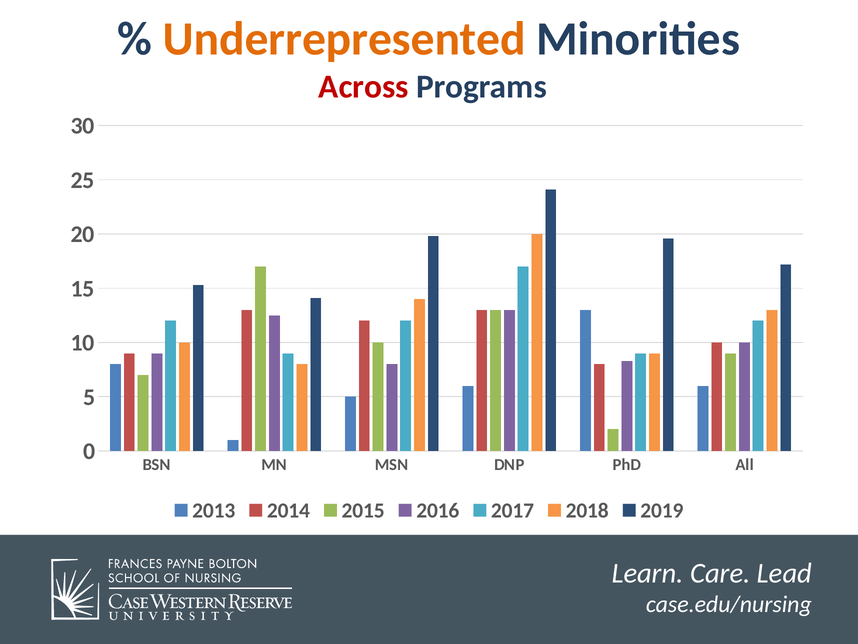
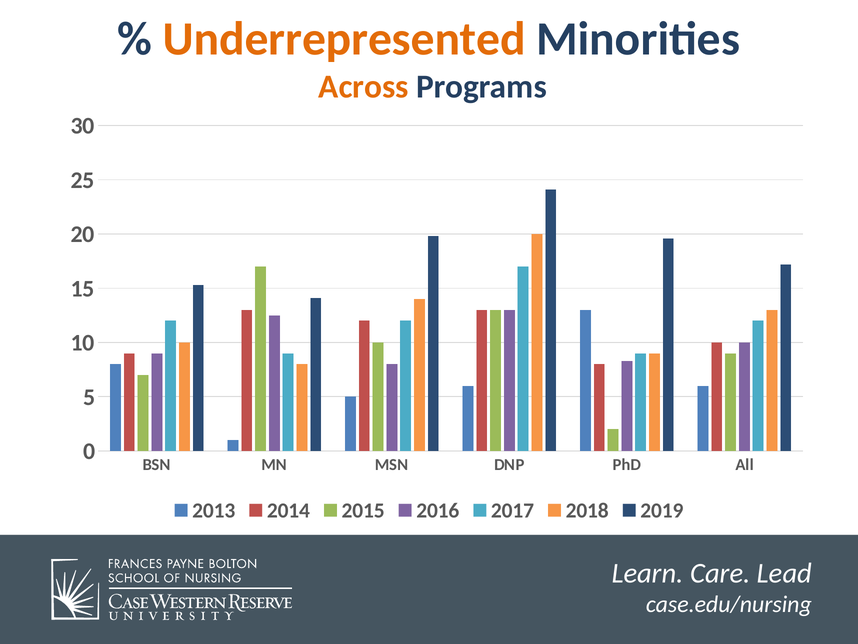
Across colour: red -> orange
